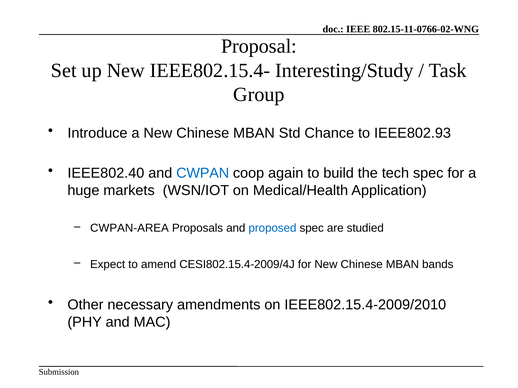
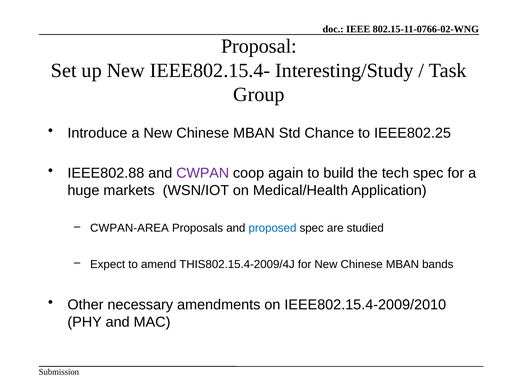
IEEE802.93: IEEE802.93 -> IEEE802.25
IEEE802.40: IEEE802.40 -> IEEE802.88
CWPAN colour: blue -> purple
CESI802.15.4-2009/4J: CESI802.15.4-2009/4J -> THIS802.15.4-2009/4J
